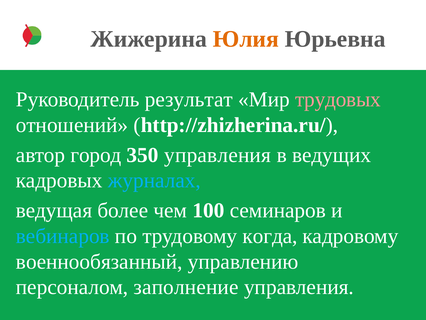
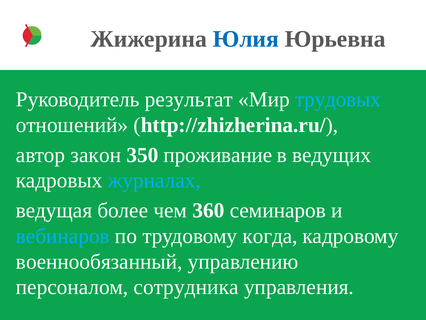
Юлия colour: orange -> blue
трудовых colour: pink -> light blue
город: город -> закон
350 управления: управления -> проживание
100: 100 -> 360
заполнение: заполнение -> сотрудника
